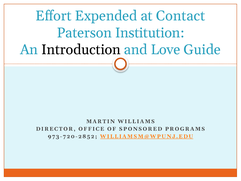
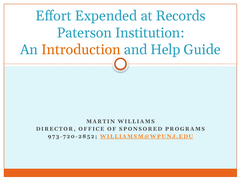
Contact: Contact -> Records
Introduction colour: black -> orange
Love: Love -> Help
